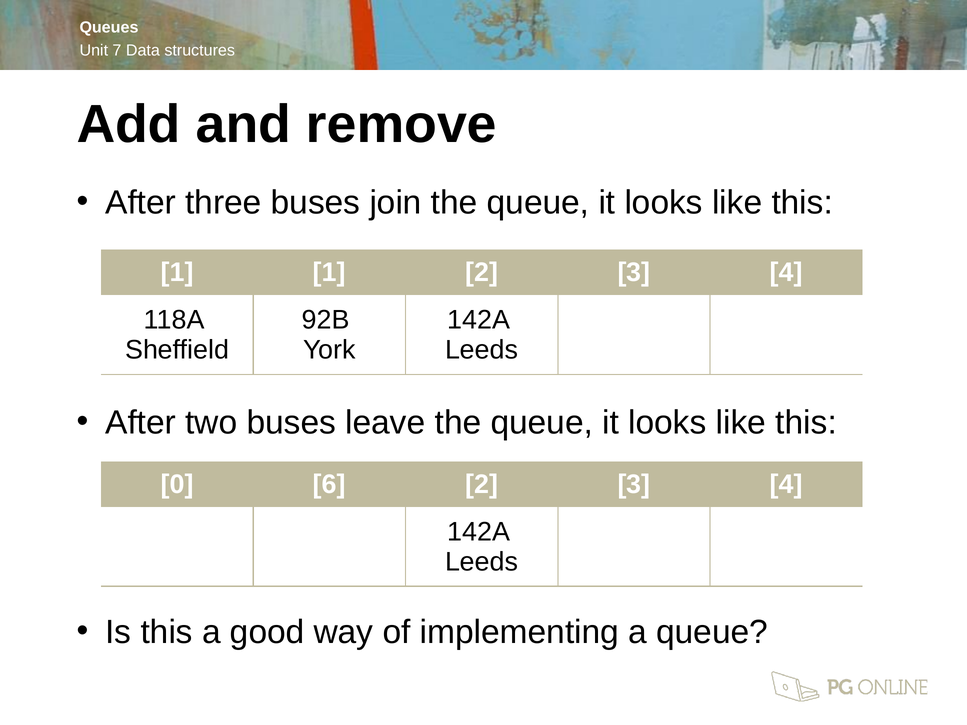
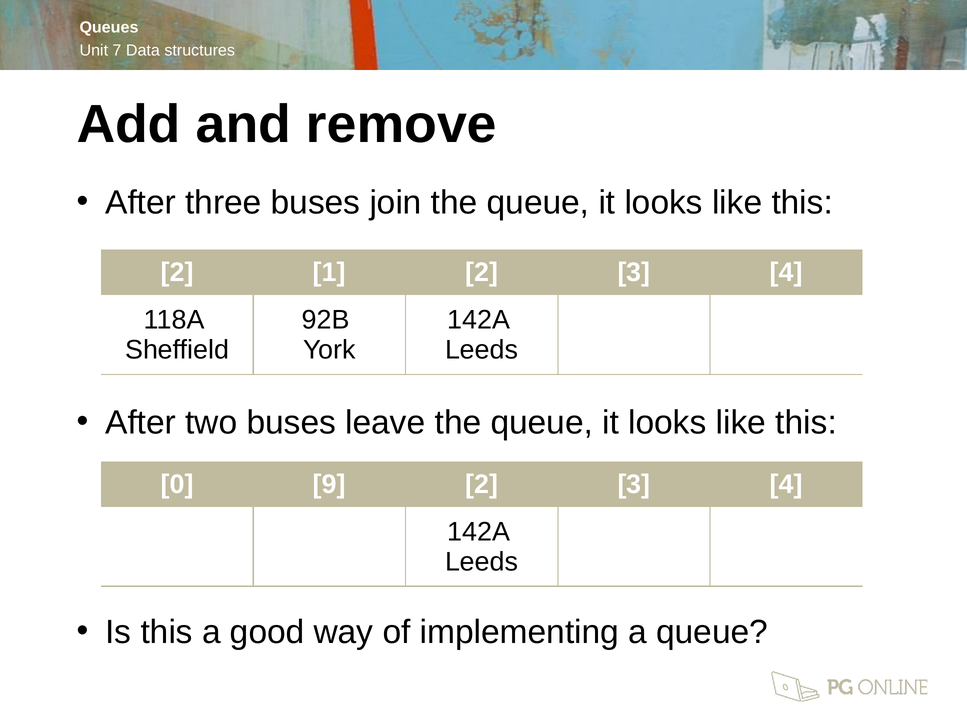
1 at (177, 273): 1 -> 2
6: 6 -> 9
